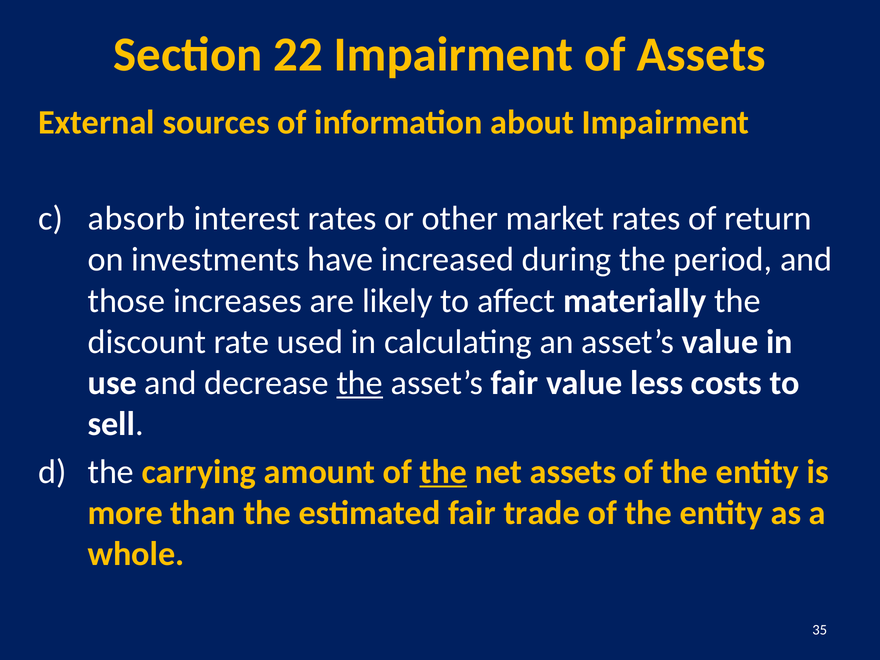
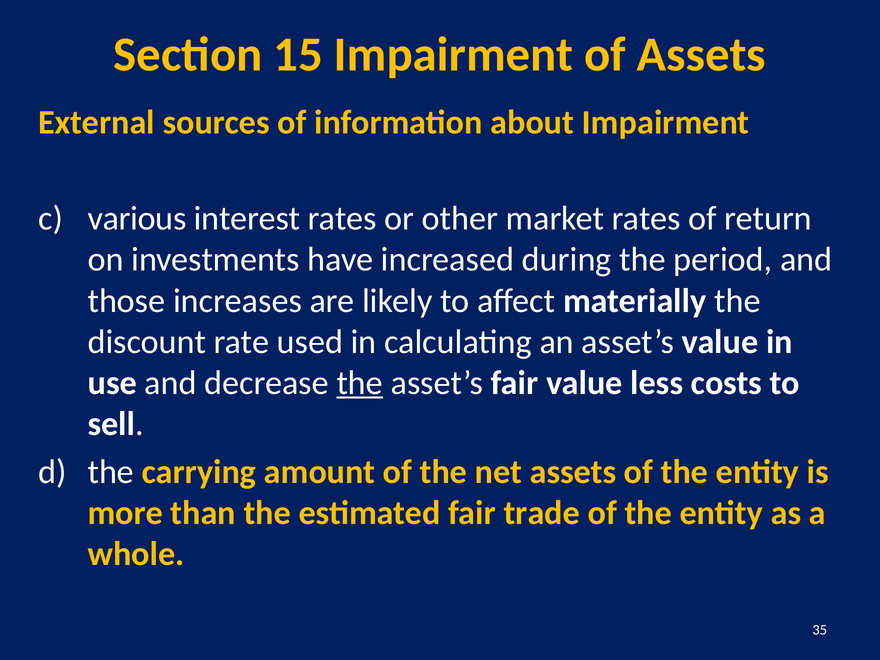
22: 22 -> 15
absorb: absorb -> various
the at (443, 472) underline: present -> none
